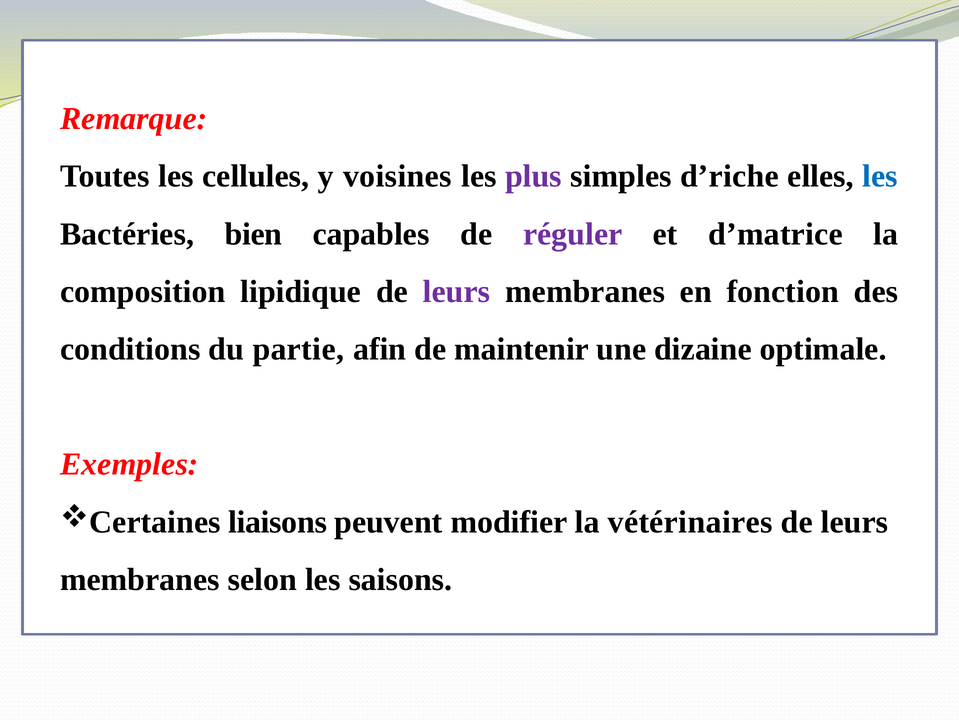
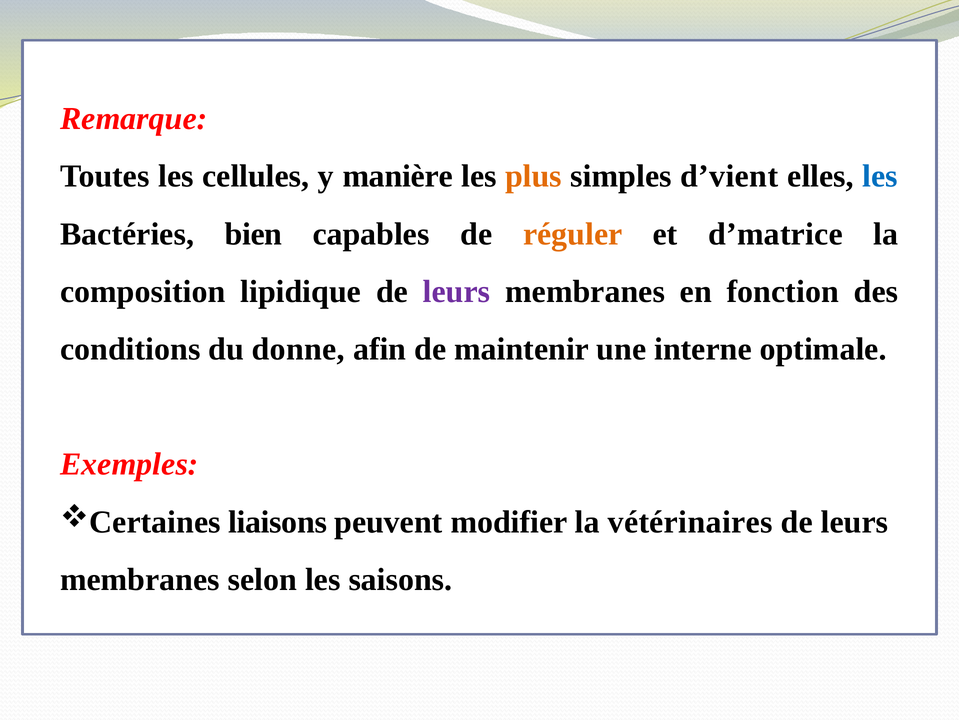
voisines: voisines -> manière
plus colour: purple -> orange
d’riche: d’riche -> d’vient
réguler colour: purple -> orange
partie: partie -> donne
dizaine: dizaine -> interne
